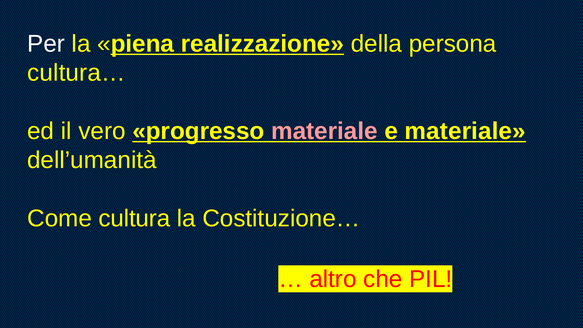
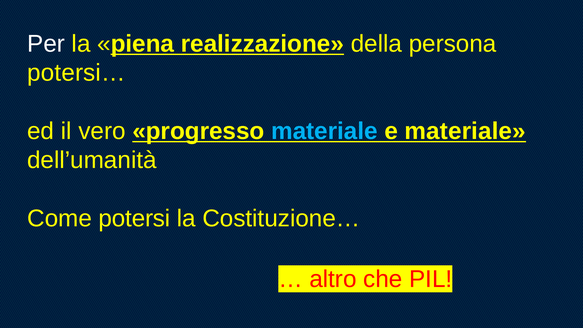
cultura…: cultura… -> potersi…
materiale at (324, 131) colour: pink -> light blue
cultura: cultura -> potersi
